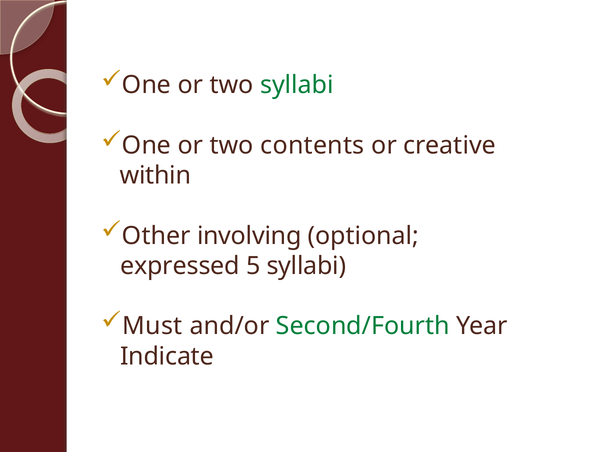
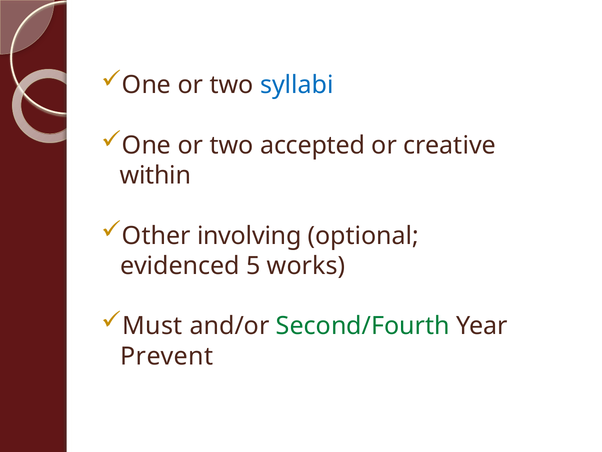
syllabi at (297, 85) colour: green -> blue
contents: contents -> accepted
expressed: expressed -> evidenced
5 syllabi: syllabi -> works
Indicate: Indicate -> Prevent
